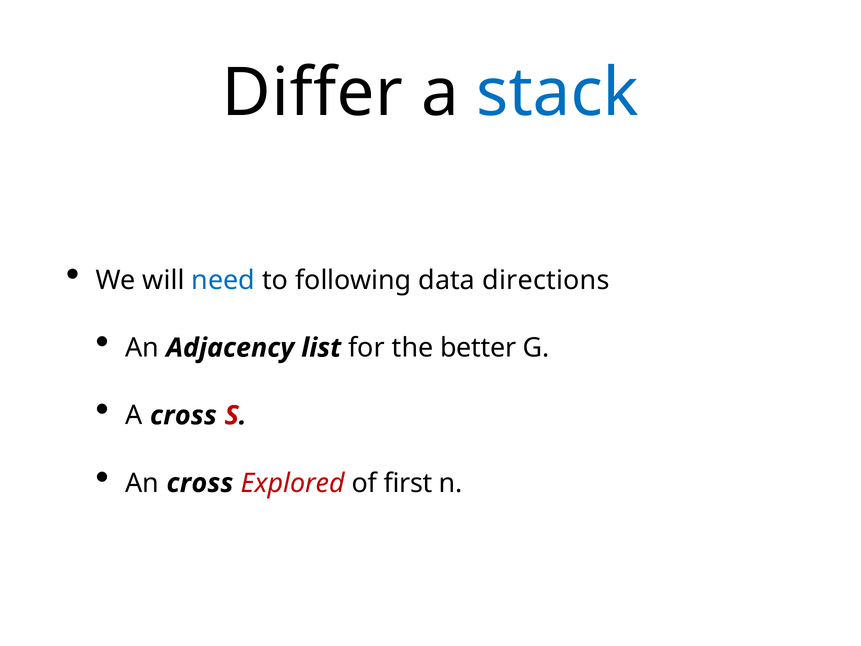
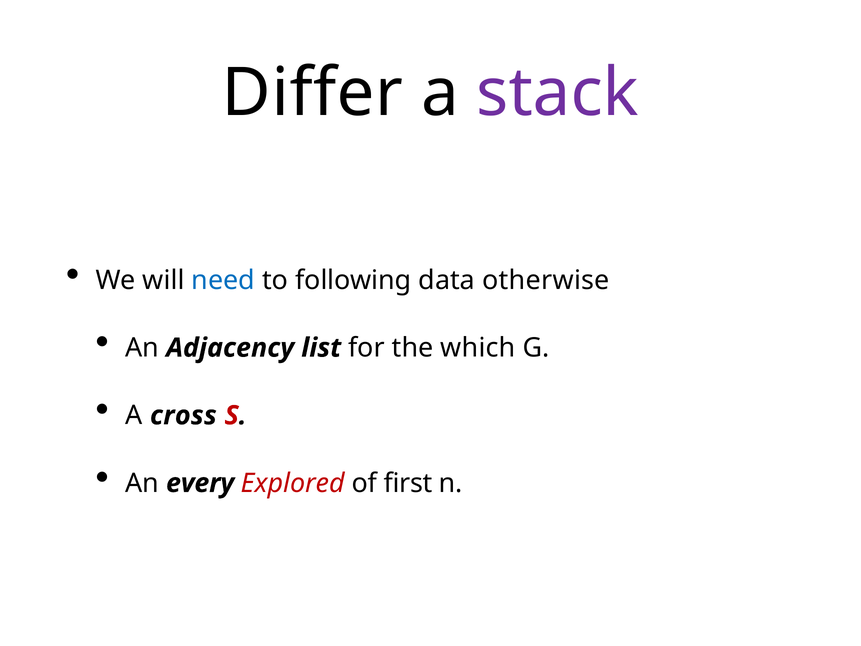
stack colour: blue -> purple
directions: directions -> otherwise
better: better -> which
An cross: cross -> every
